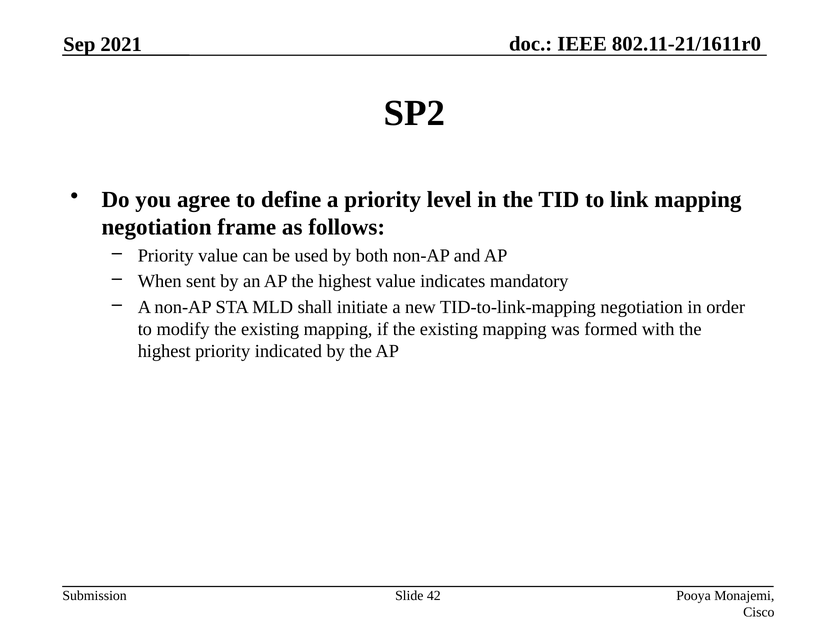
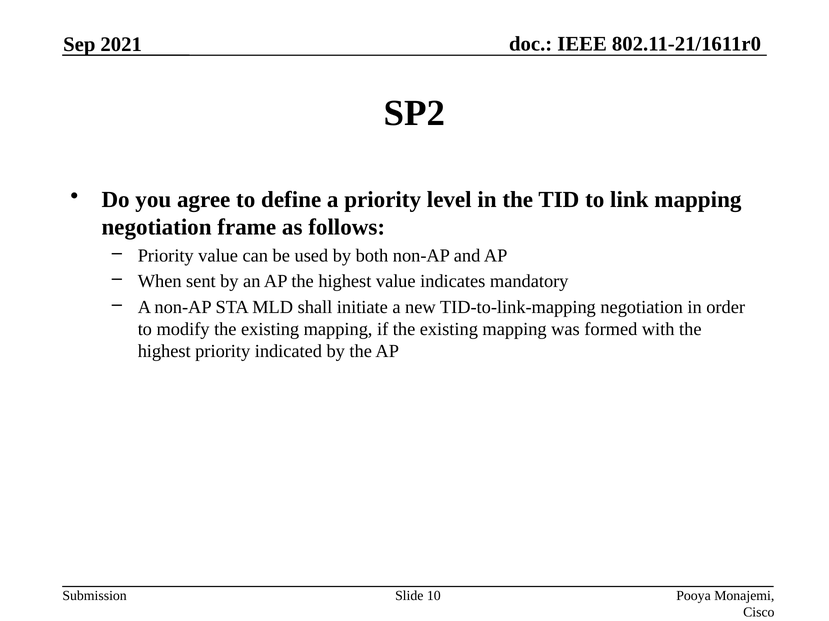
42: 42 -> 10
